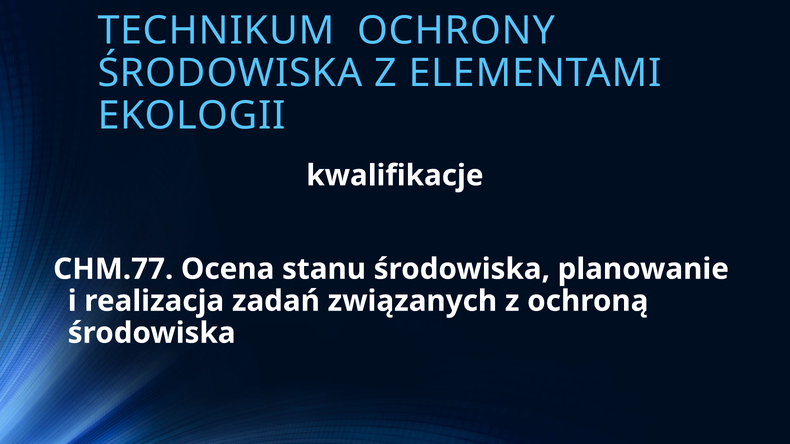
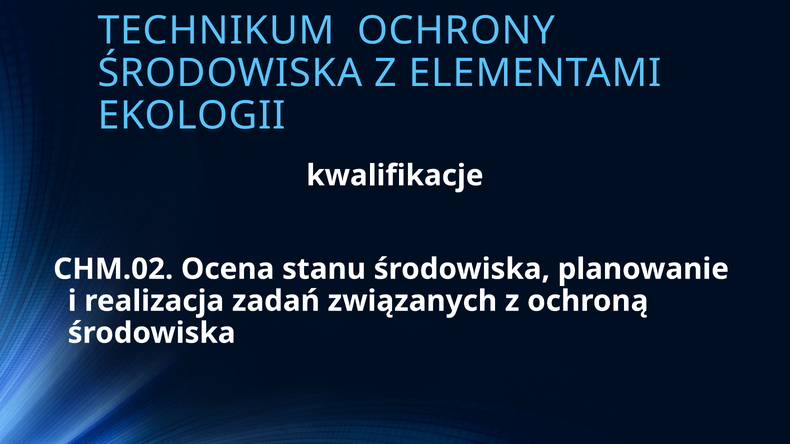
CHM.77: CHM.77 -> CHM.02
